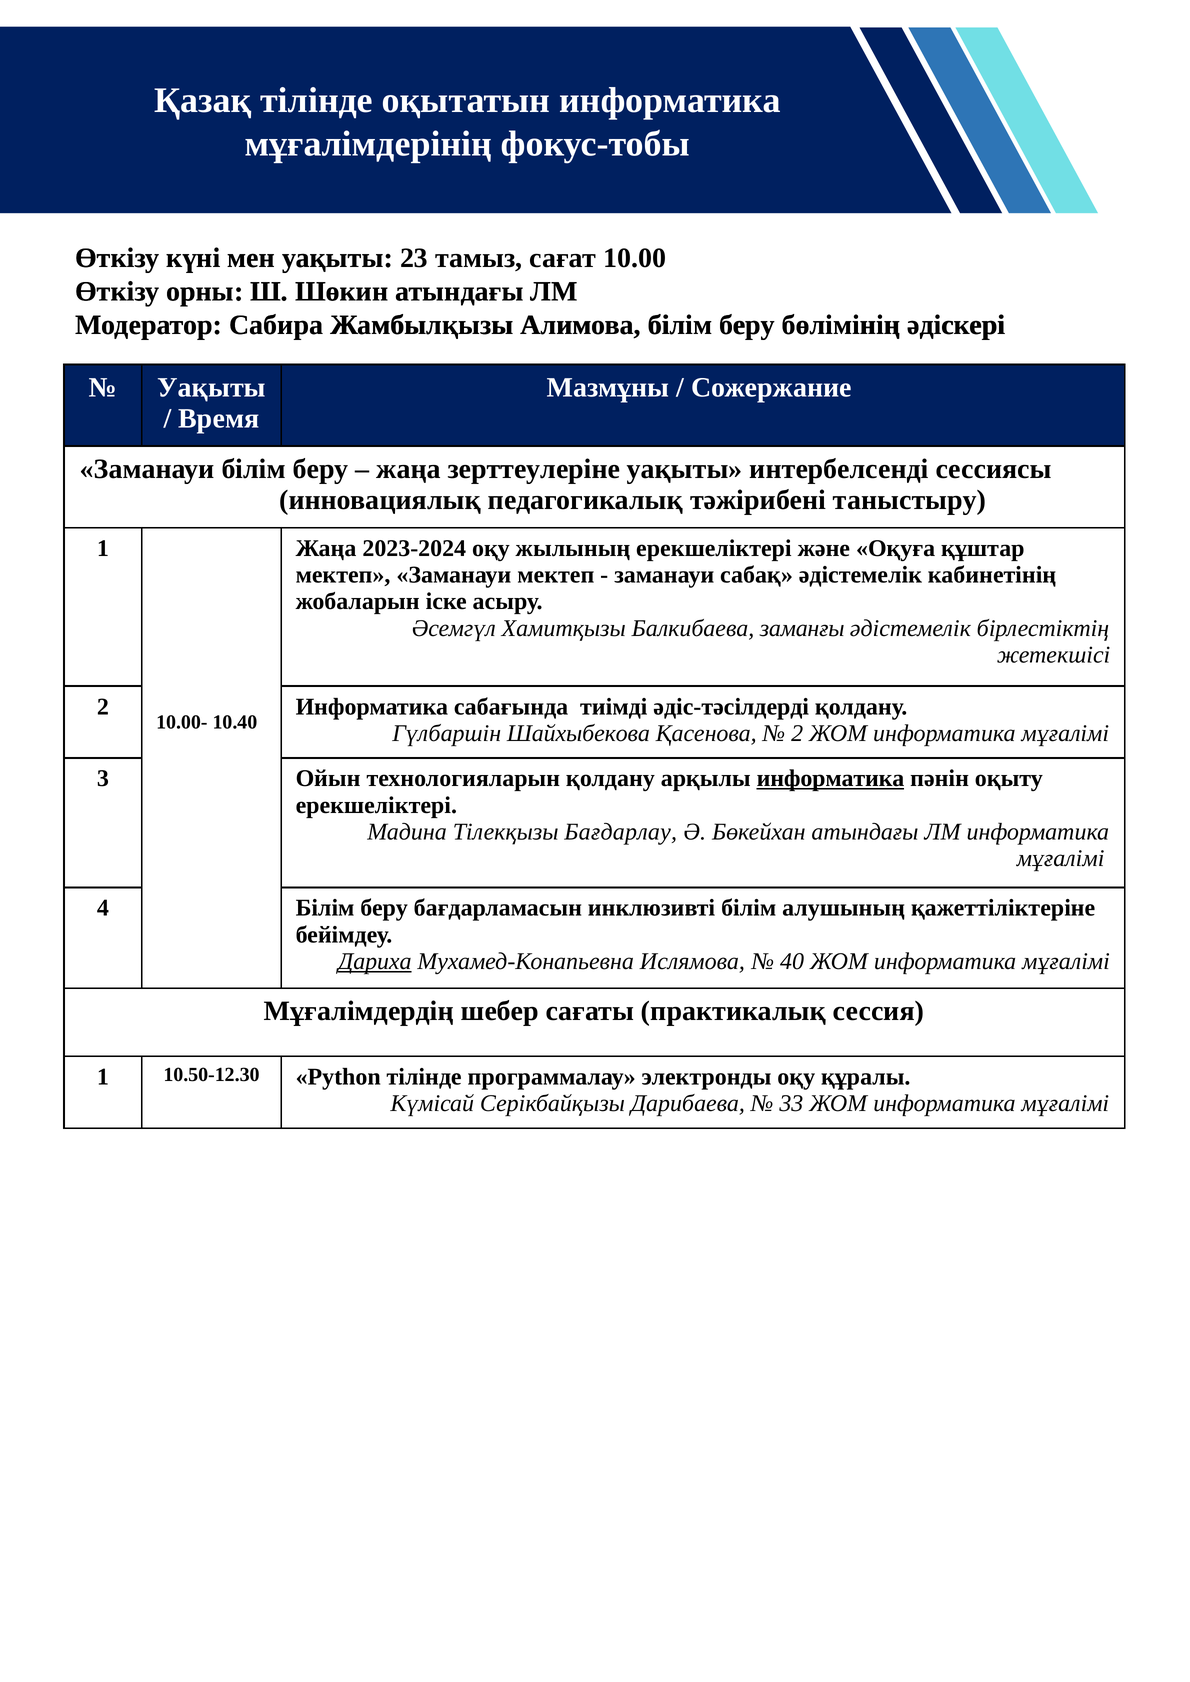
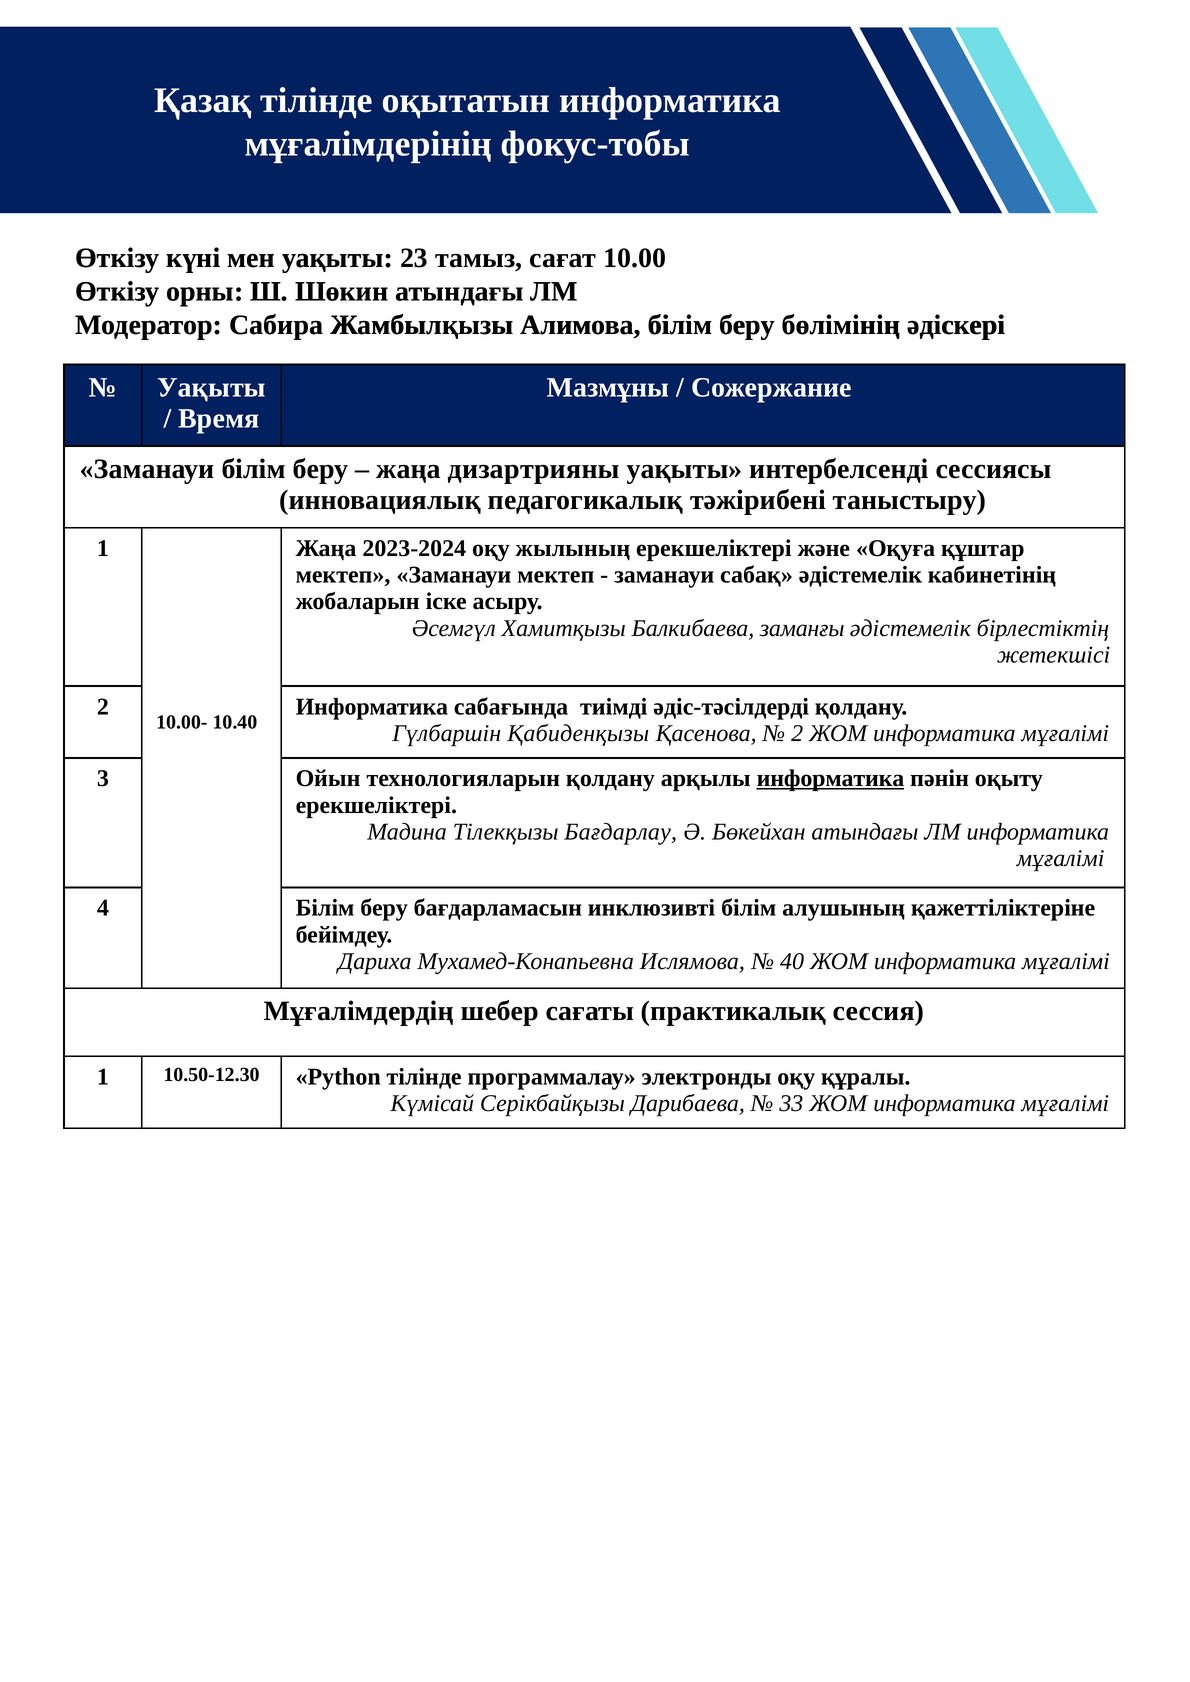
зерттеулеріне: зерттеулеріне -> дизартрияны
Шайхыбекова: Шайхыбекова -> Қабиденқызы
Дариха underline: present -> none
